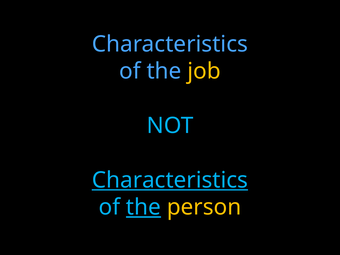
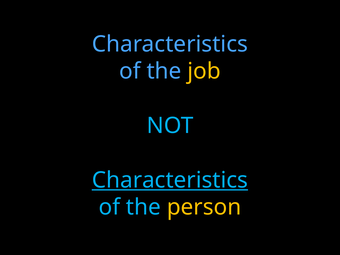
the at (143, 207) underline: present -> none
